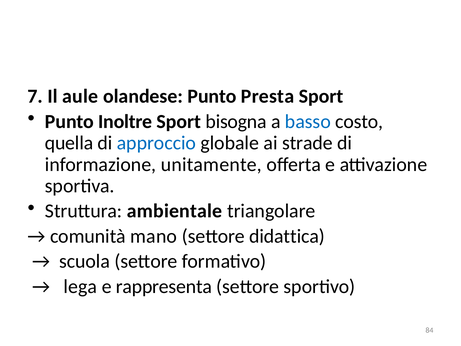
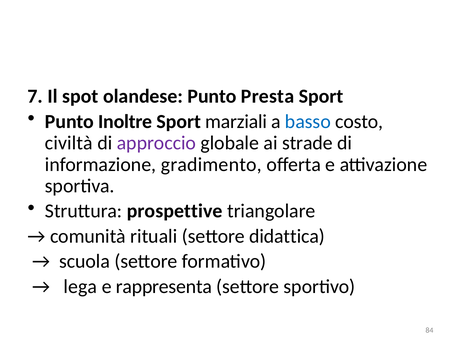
aule: aule -> spot
bisogna: bisogna -> marziali
quella: quella -> civiltà
approccio colour: blue -> purple
unitamente: unitamente -> gradimento
ambientale: ambientale -> prospettive
mano: mano -> rituali
